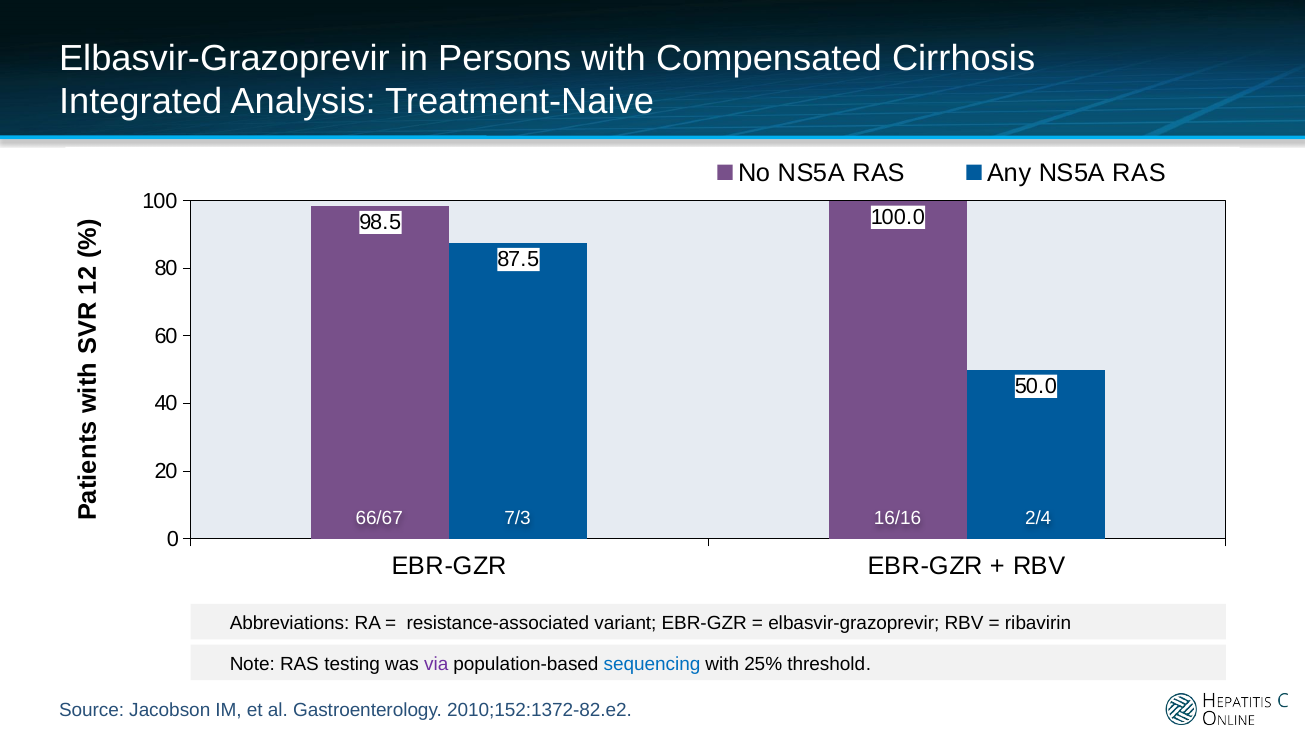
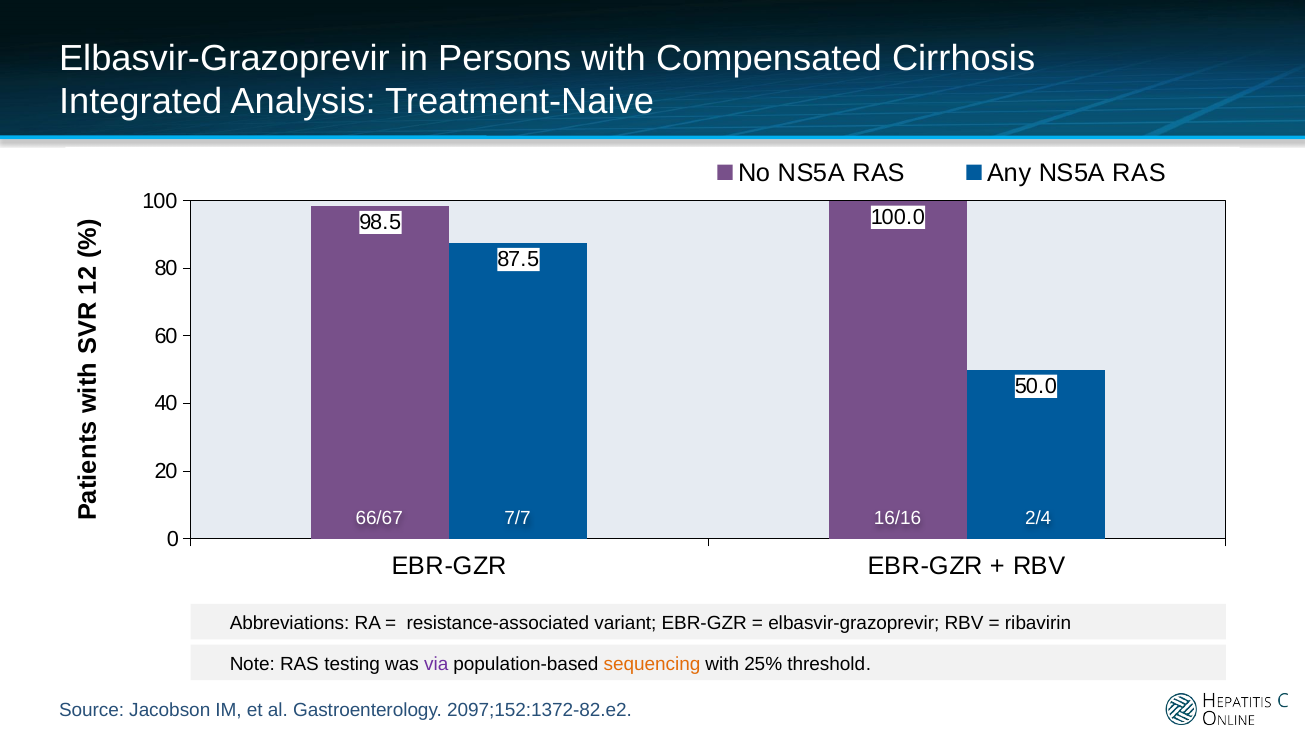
7/3: 7/3 -> 7/7
sequencing colour: blue -> orange
2010;152:1372-82.e2: 2010;152:1372-82.e2 -> 2097;152:1372-82.e2
